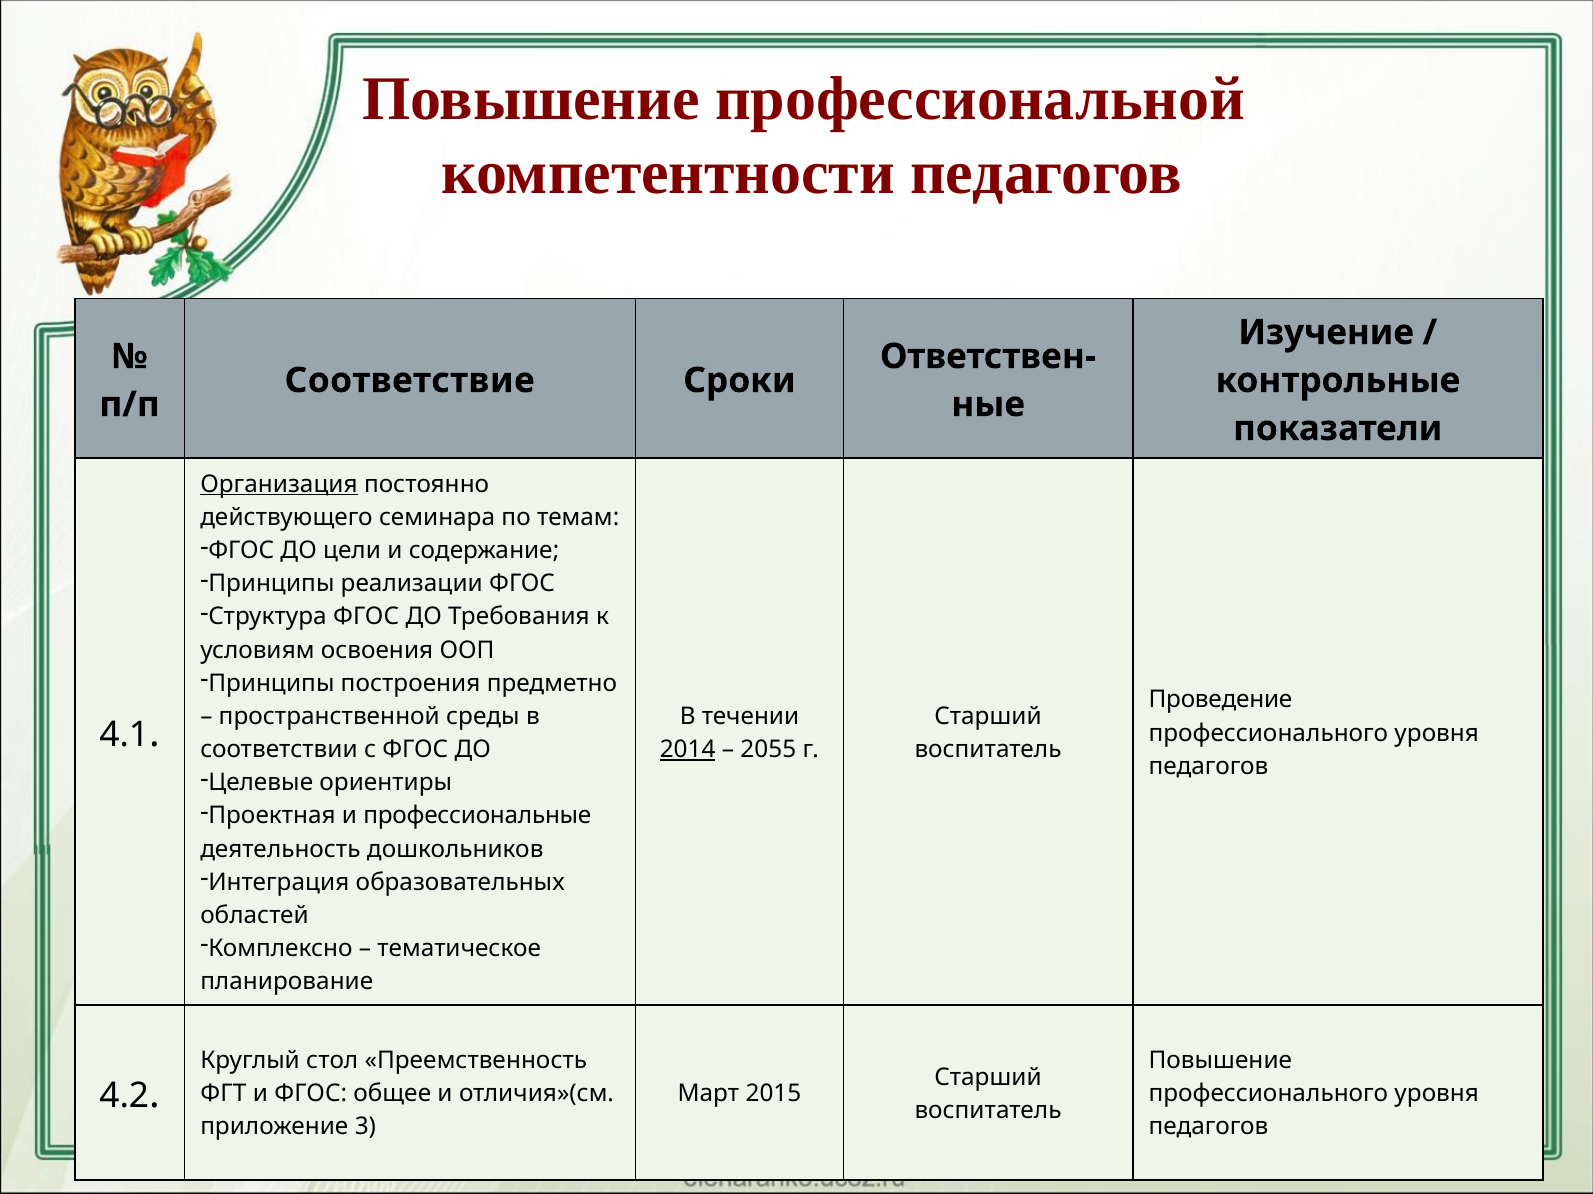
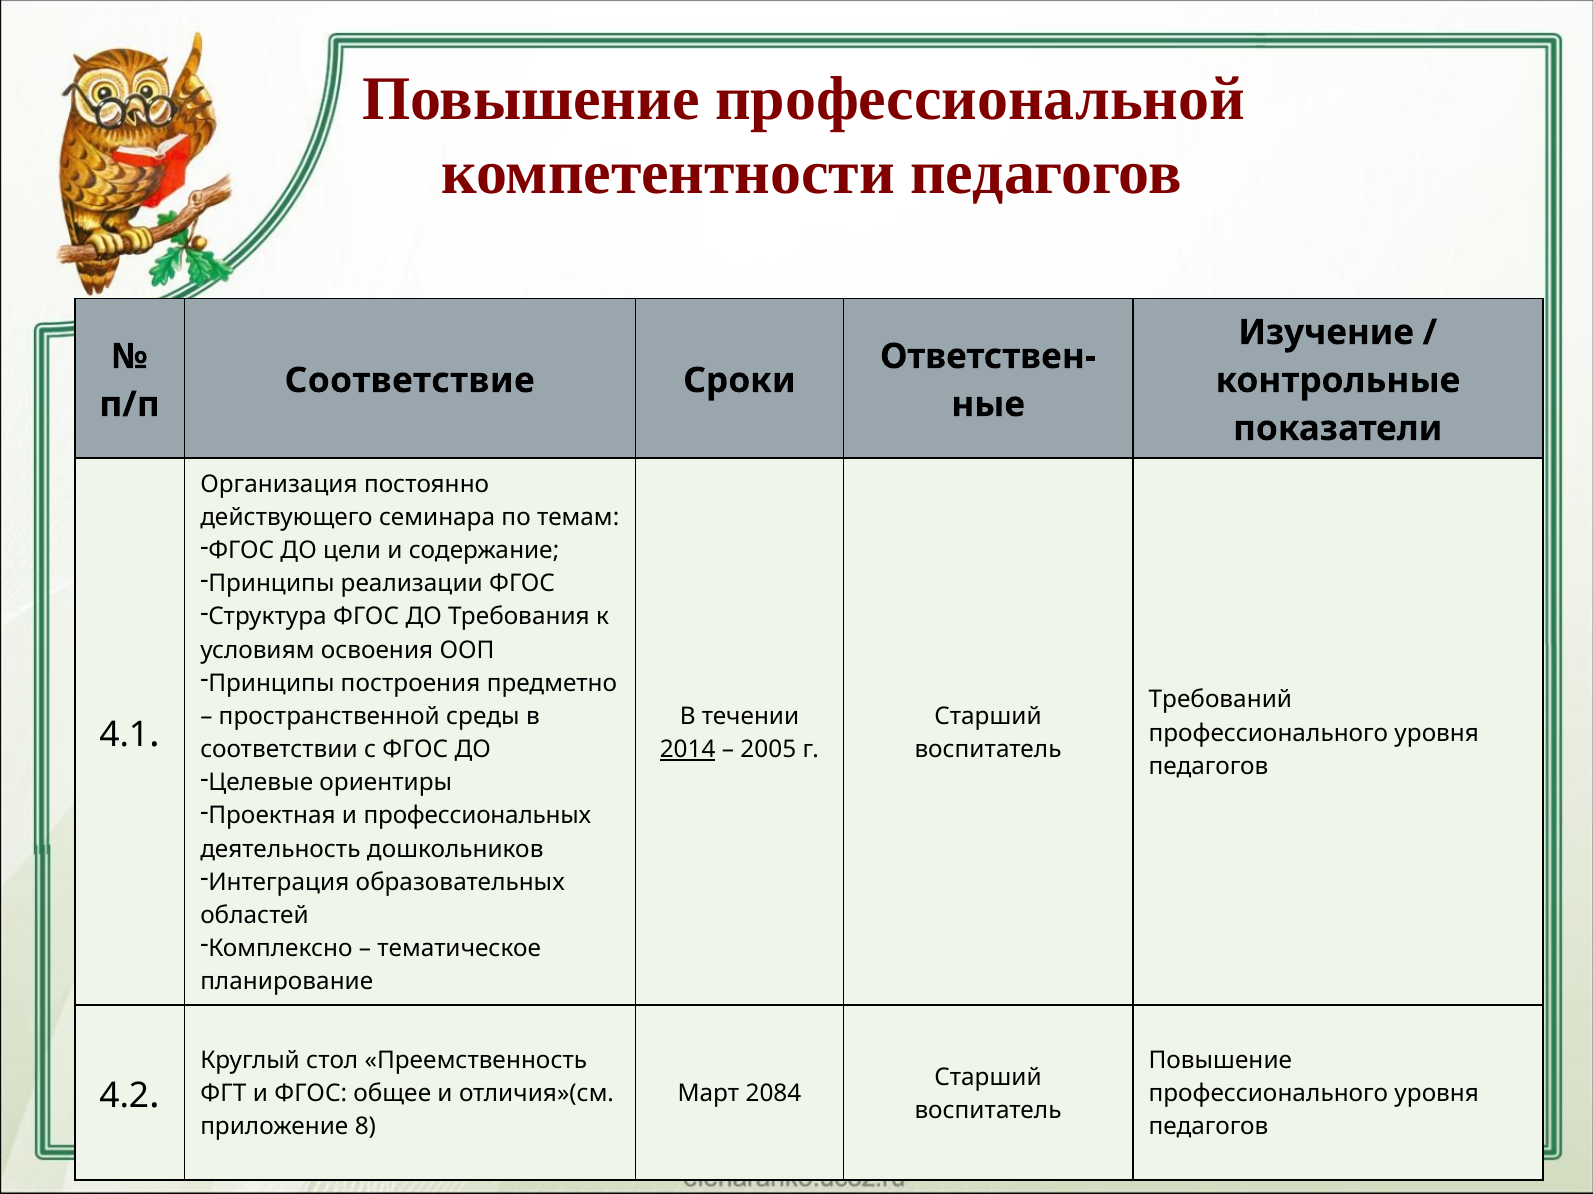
Организация underline: present -> none
Проведение: Проведение -> Требований
2055: 2055 -> 2005
профессиональные: профессиональные -> профессиональных
2015: 2015 -> 2084
3: 3 -> 8
